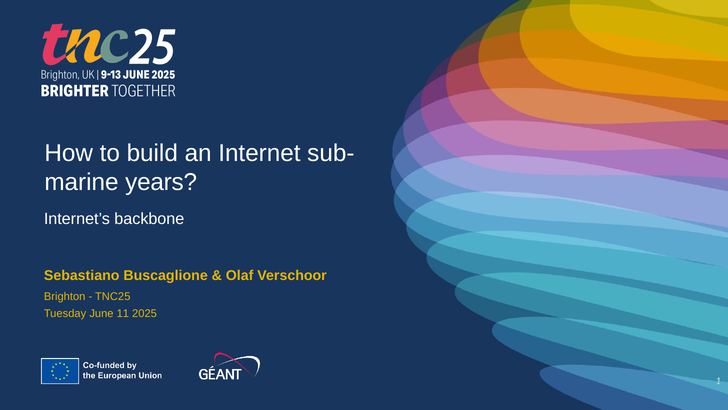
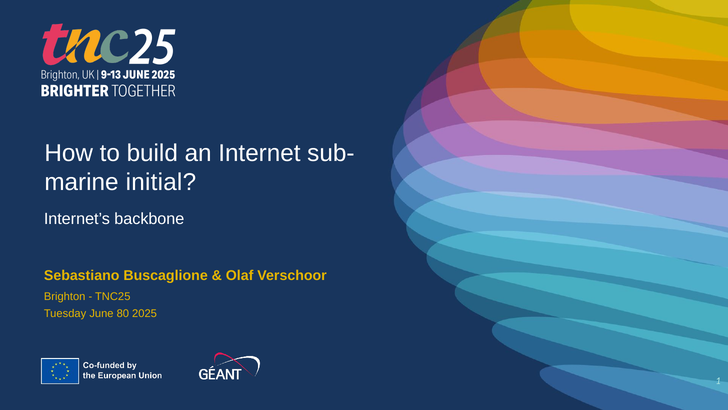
years: years -> initial
11: 11 -> 80
